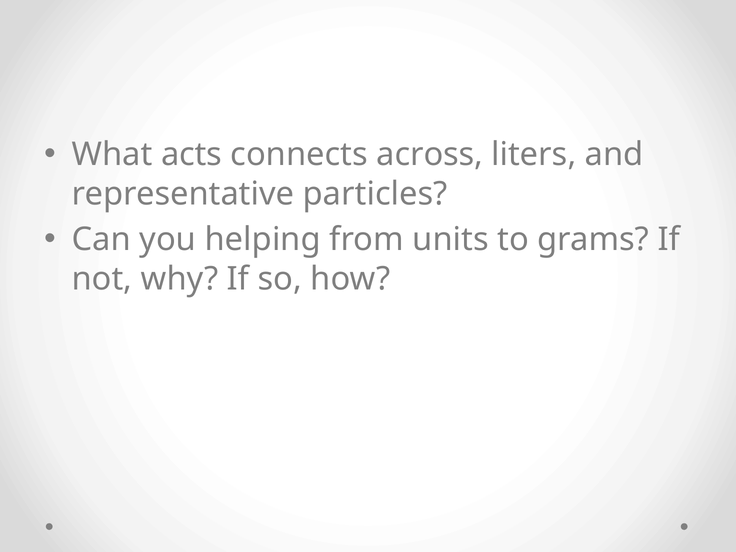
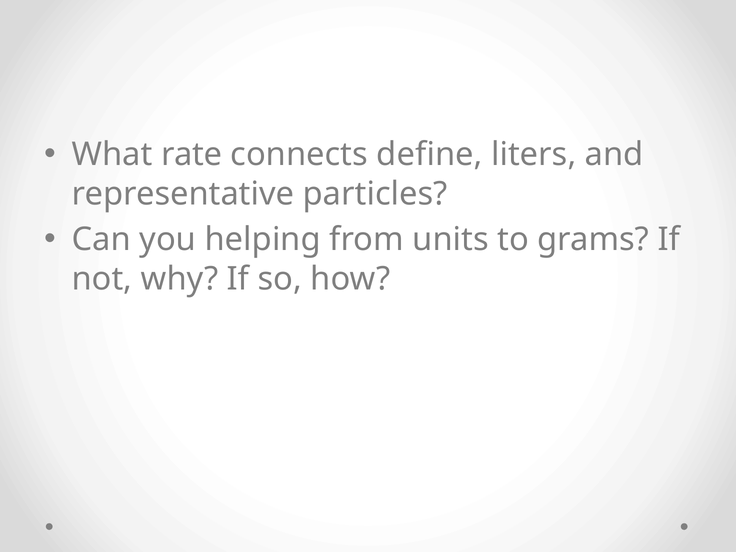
acts: acts -> rate
across: across -> define
